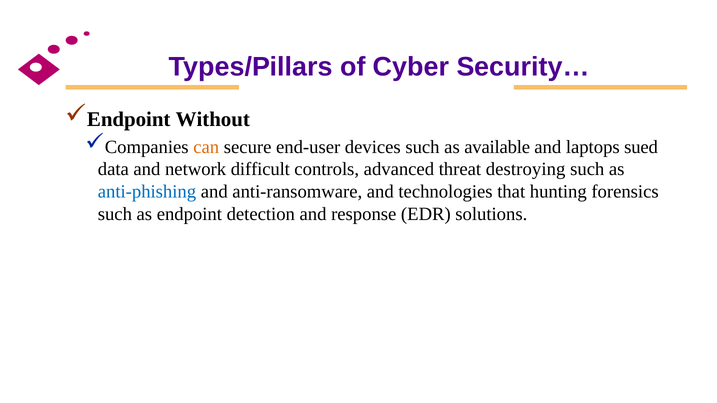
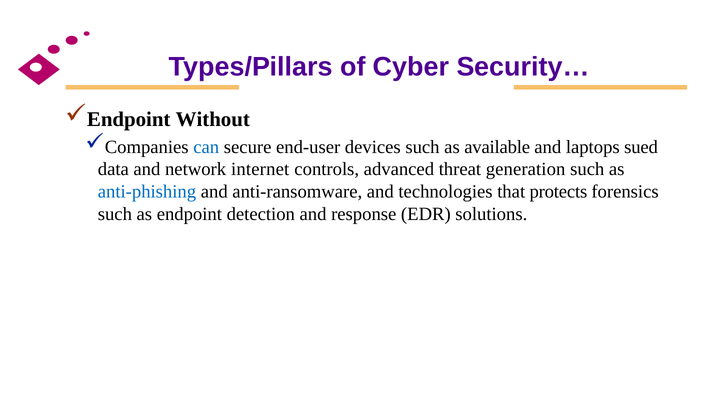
can colour: orange -> blue
difficult: difficult -> internet
destroying: destroying -> generation
hunting: hunting -> protects
